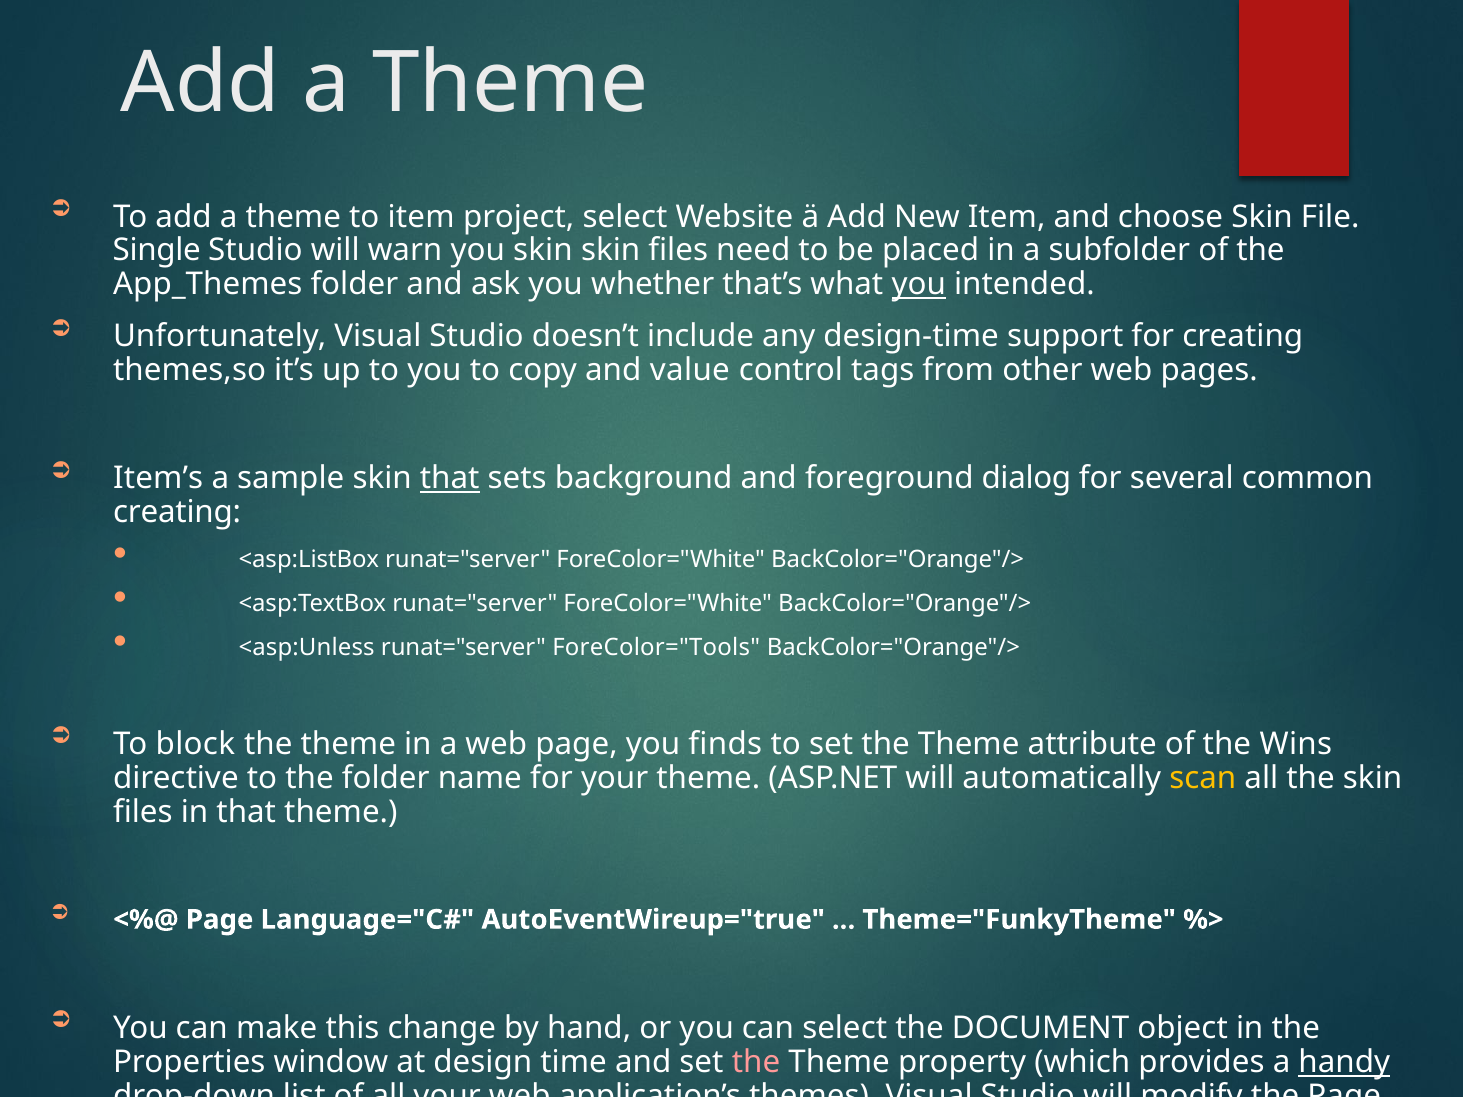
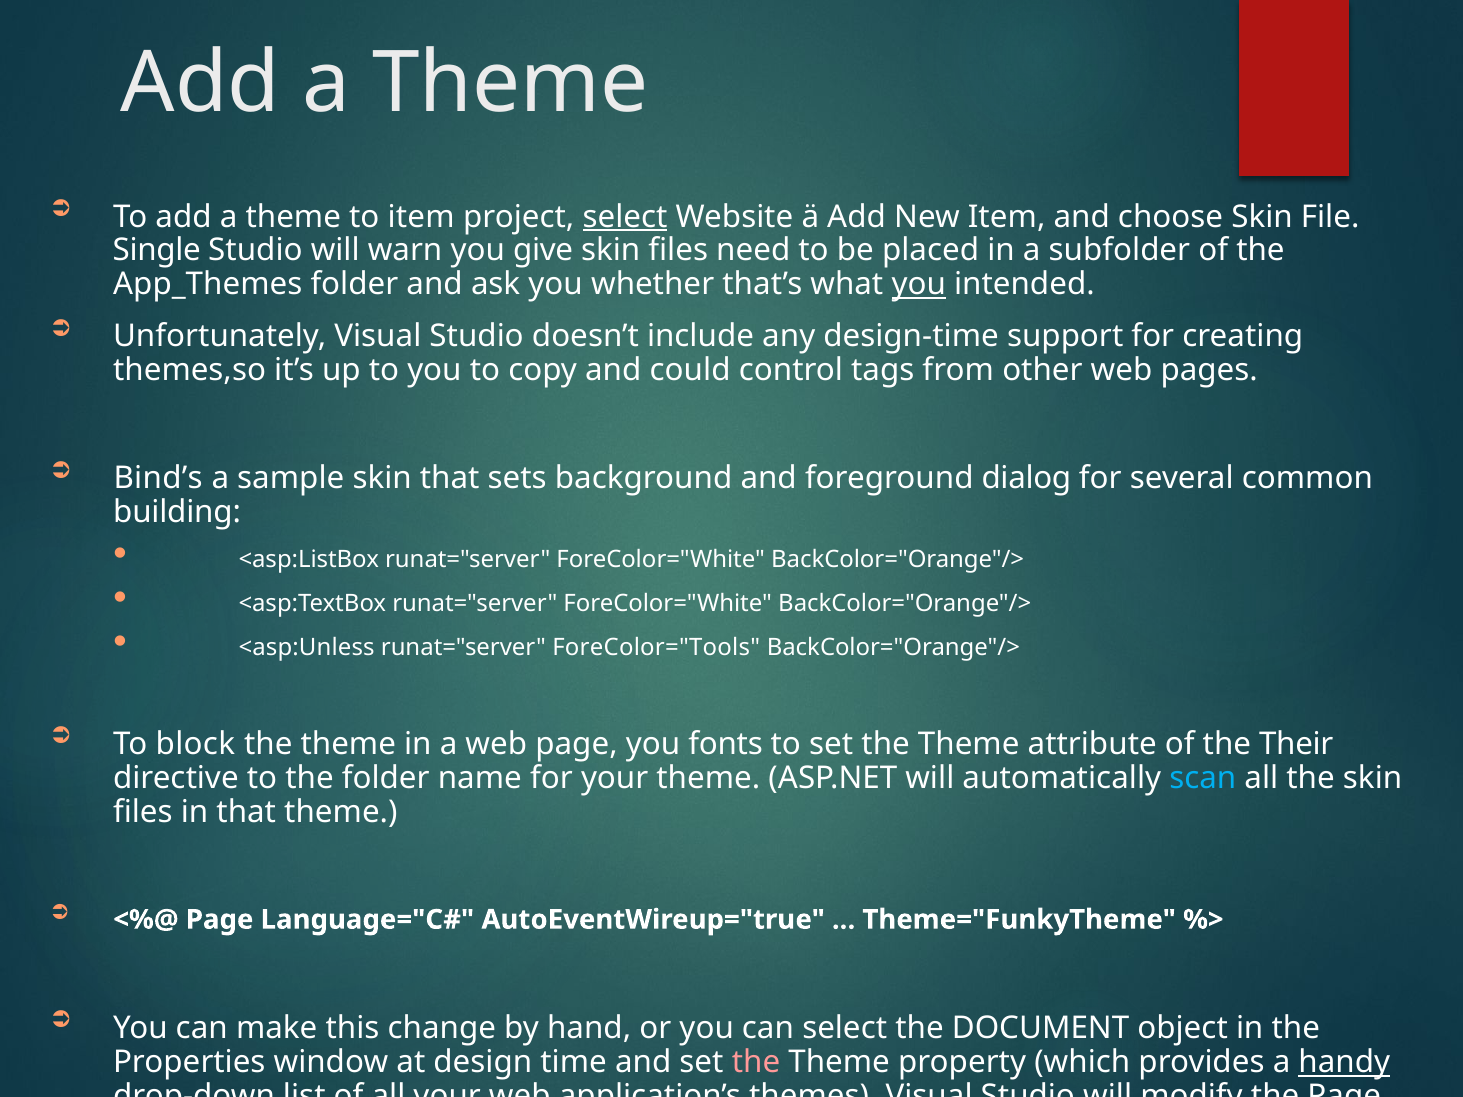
select at (625, 217) underline: none -> present
you skin: skin -> give
value: value -> could
Item’s: Item’s -> Bind’s
that at (450, 479) underline: present -> none
creating at (177, 512): creating -> building
finds: finds -> fonts
Wins: Wins -> Their
scan colour: yellow -> light blue
